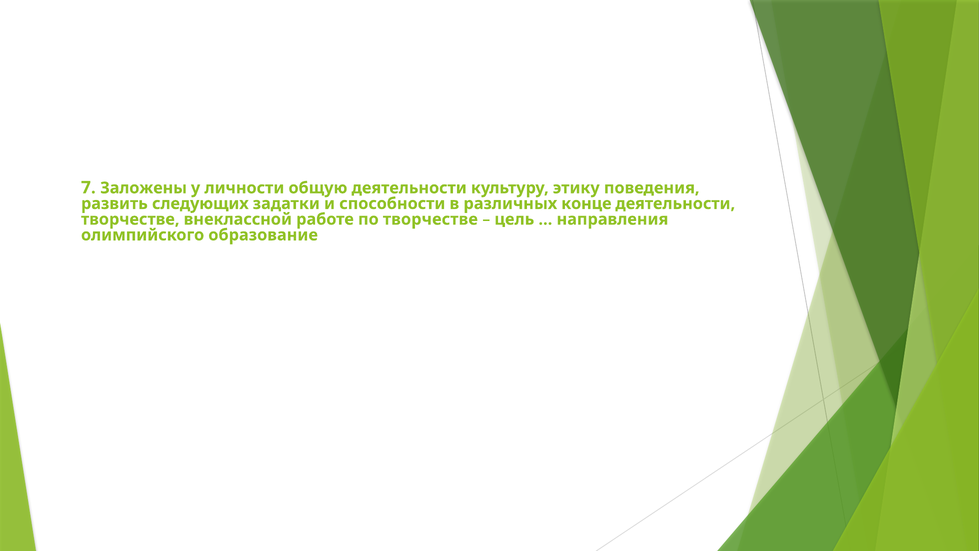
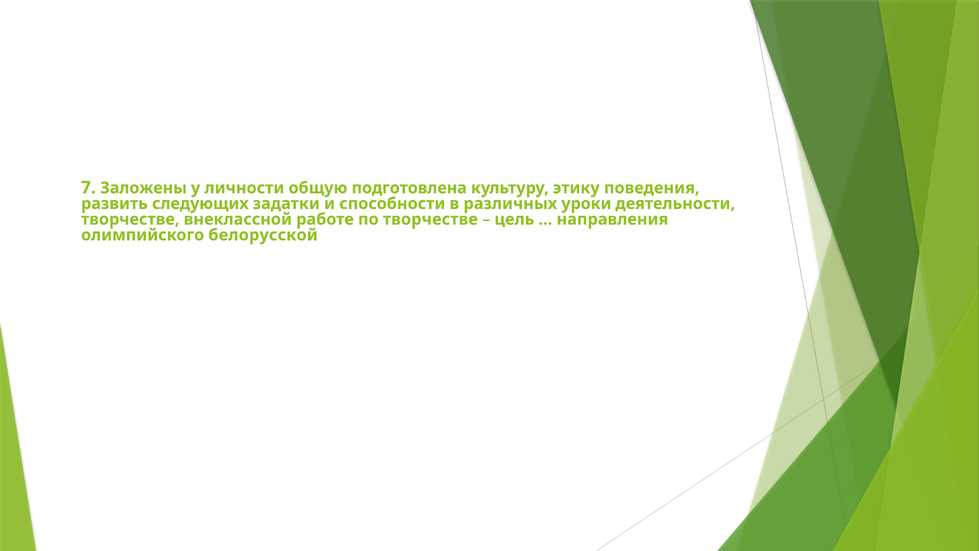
общую деятельности: деятельности -> подготовлена
конце: конце -> уроки
образование: образование -> белорусской
